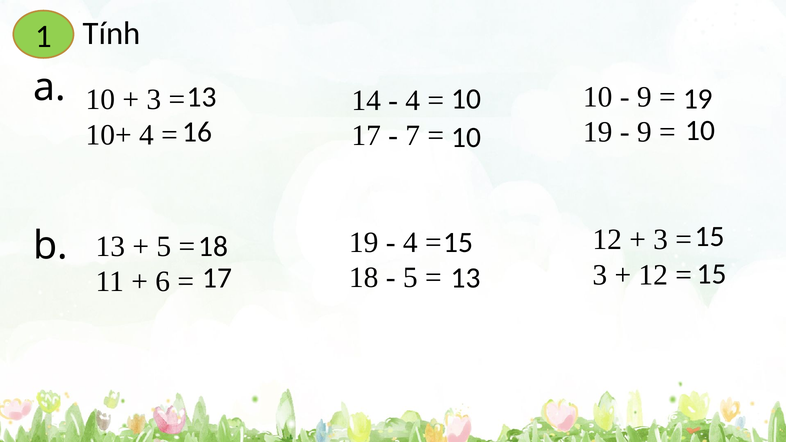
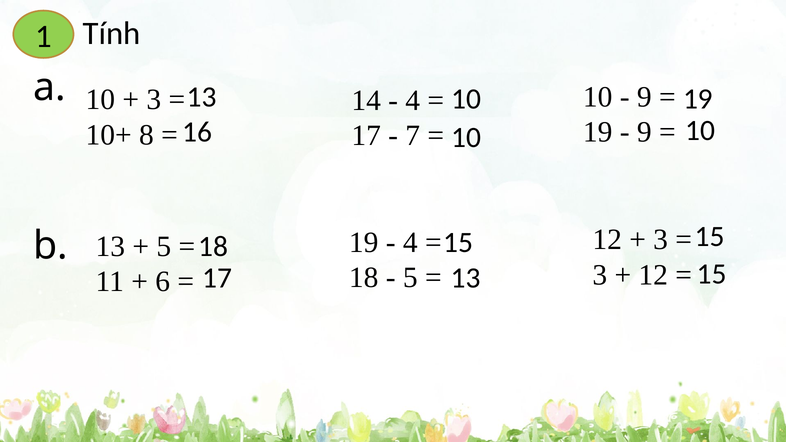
10+ 4: 4 -> 8
